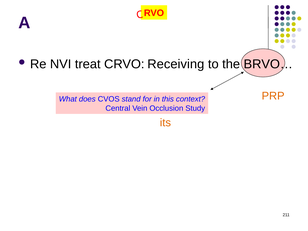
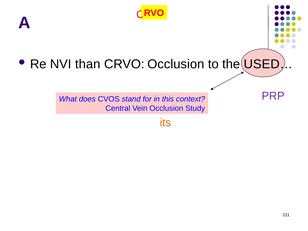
treat: treat -> than
CRVO Receiving: Receiving -> Occlusion
BRVO…: BRVO… -> USED…
PRP at (273, 96) colour: orange -> purple
